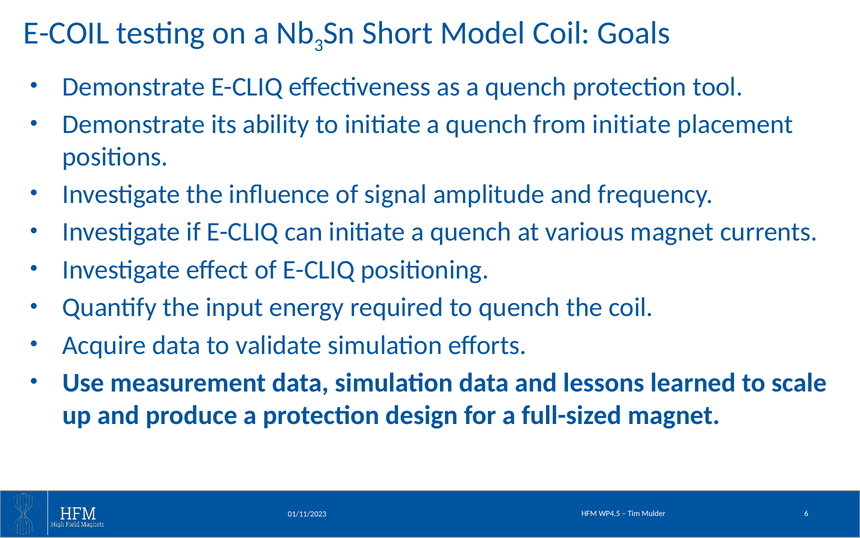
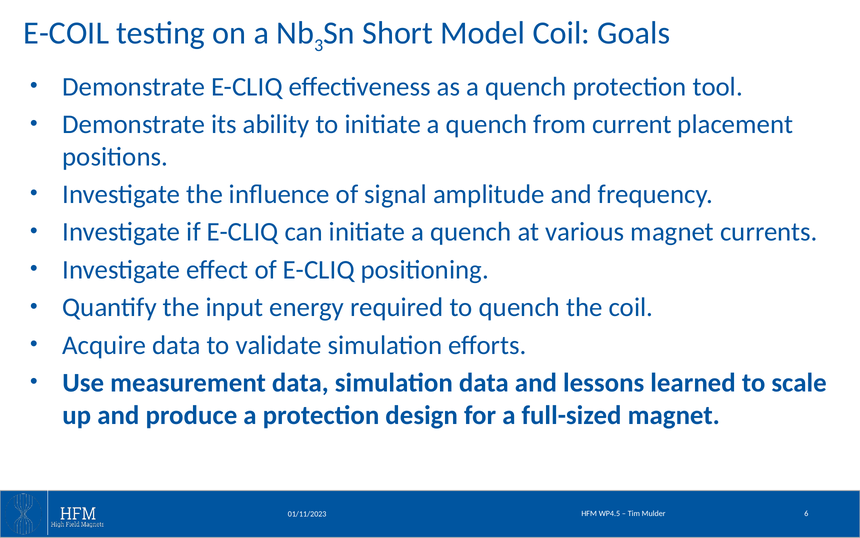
from initiate: initiate -> current
